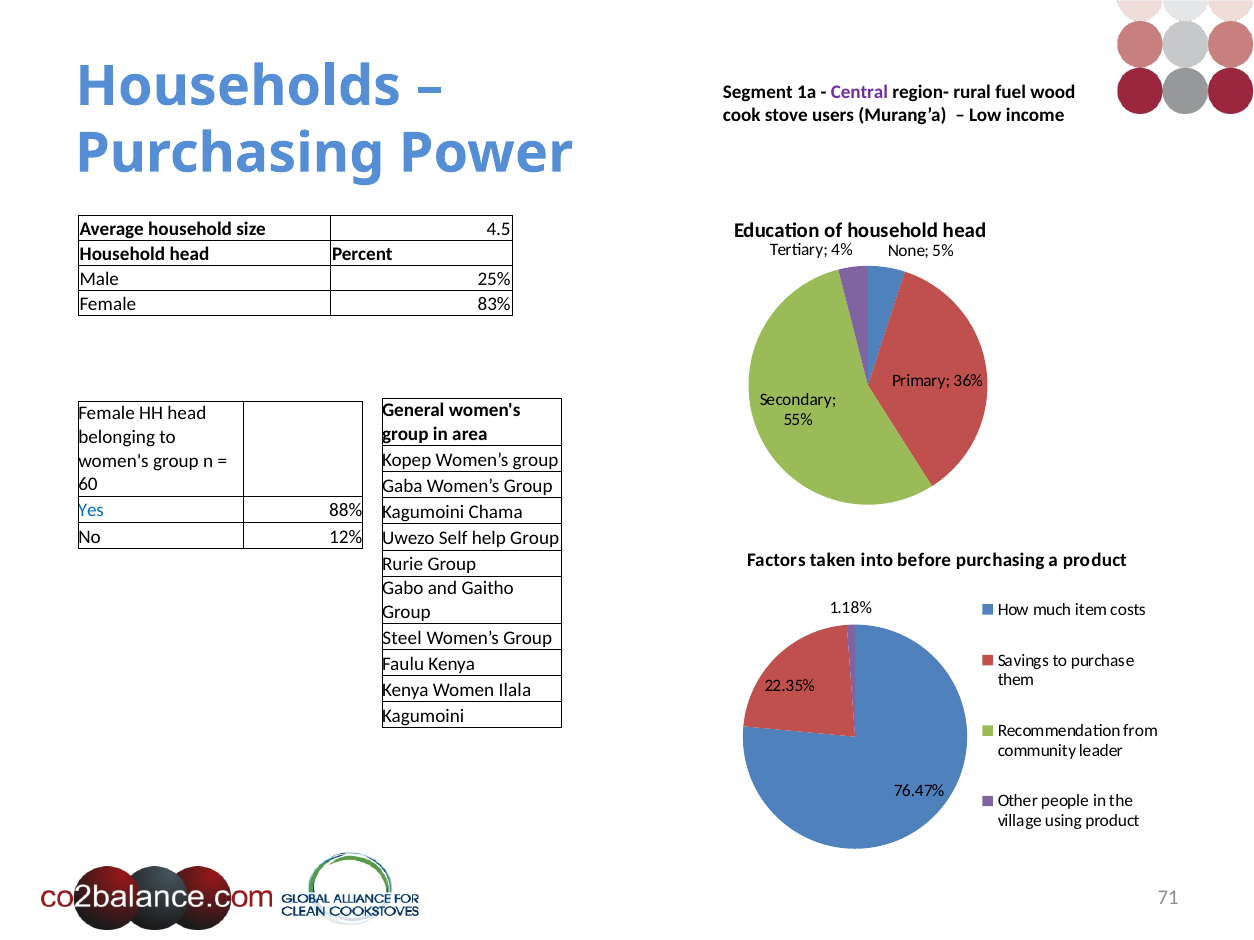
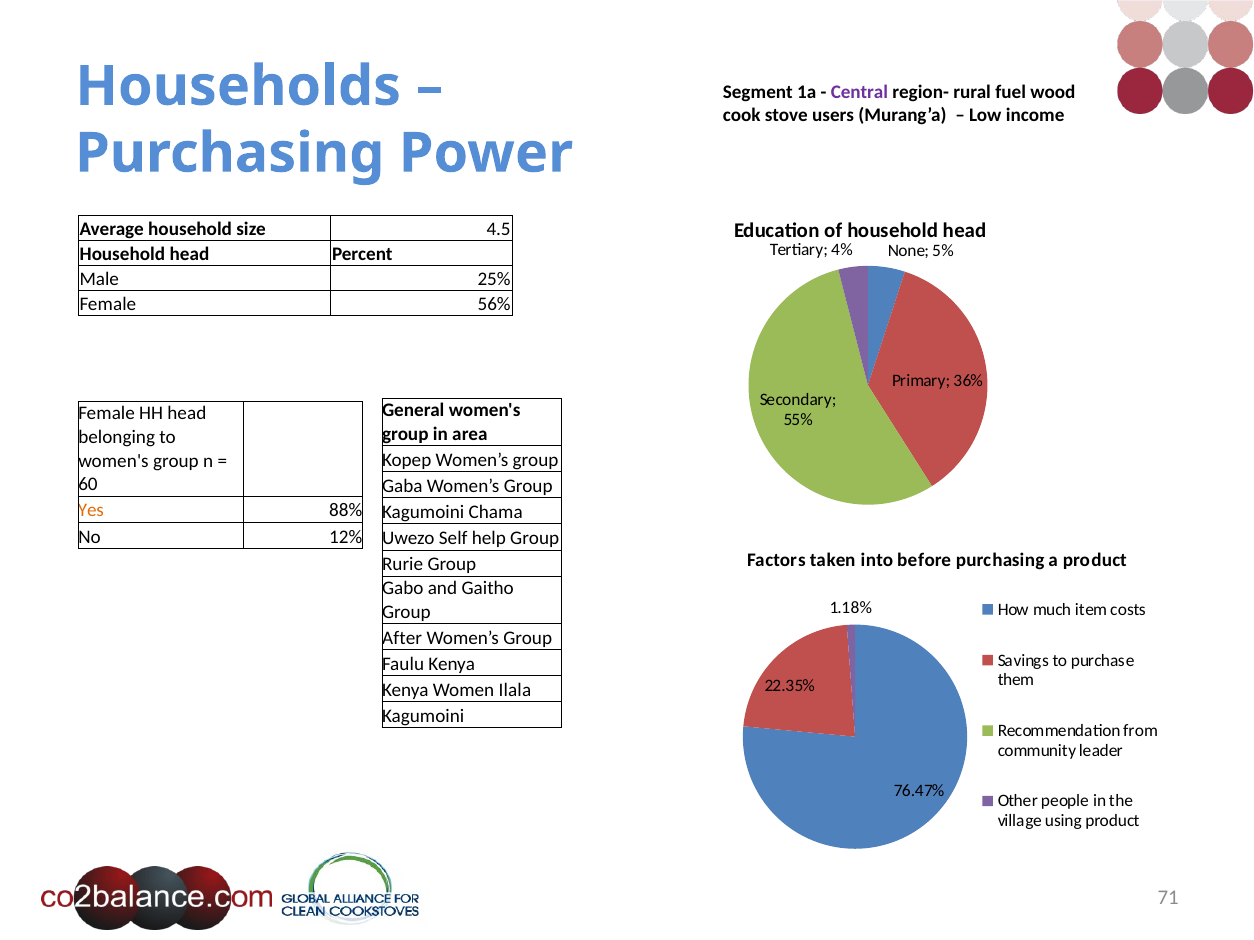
83%: 83% -> 56%
Yes colour: blue -> orange
Steel: Steel -> After
